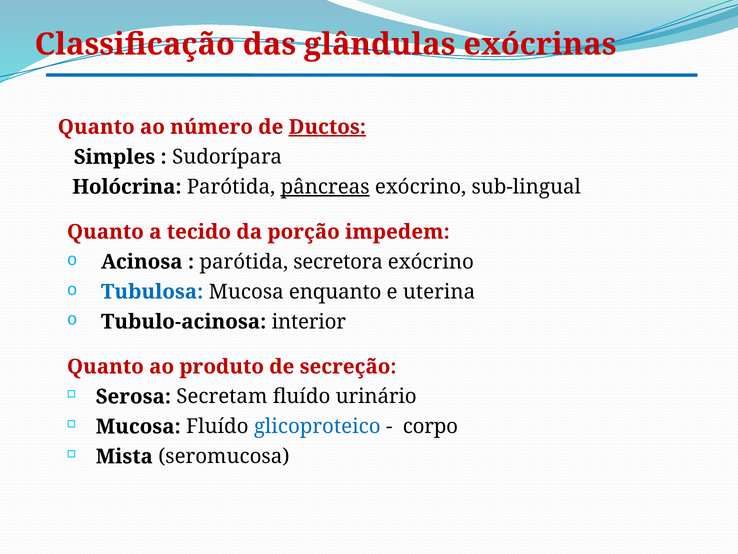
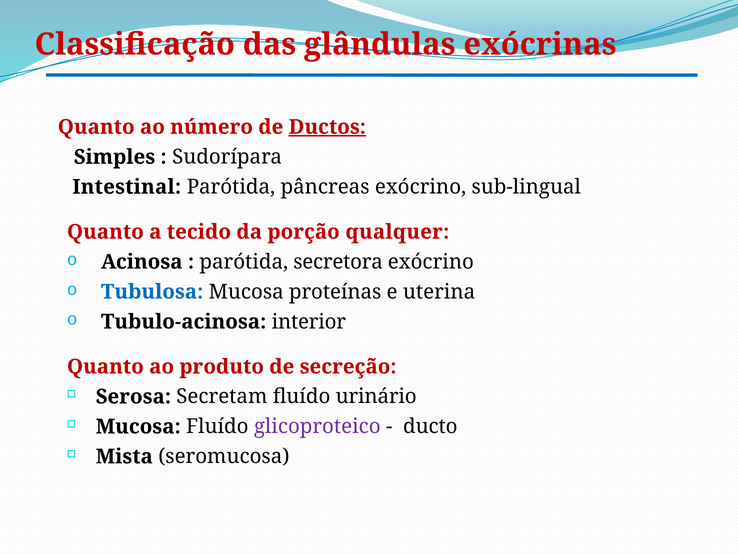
Holócrina: Holócrina -> Intestinal
pâncreas underline: present -> none
impedem: impedem -> qualquer
enquanto: enquanto -> proteínas
glicoproteico colour: blue -> purple
corpo: corpo -> ducto
